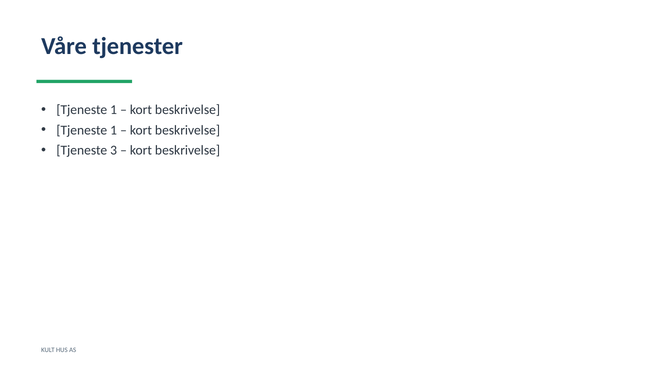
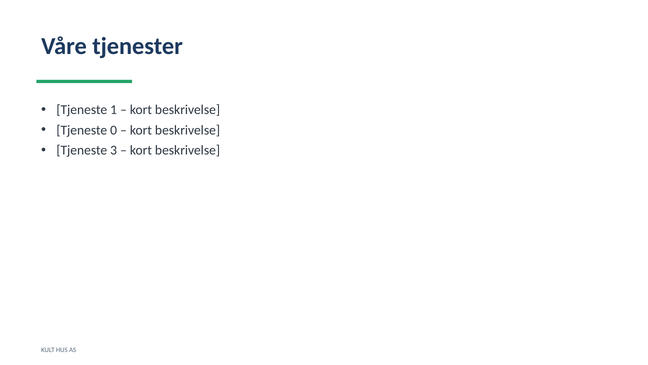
1 at (114, 130): 1 -> 0
